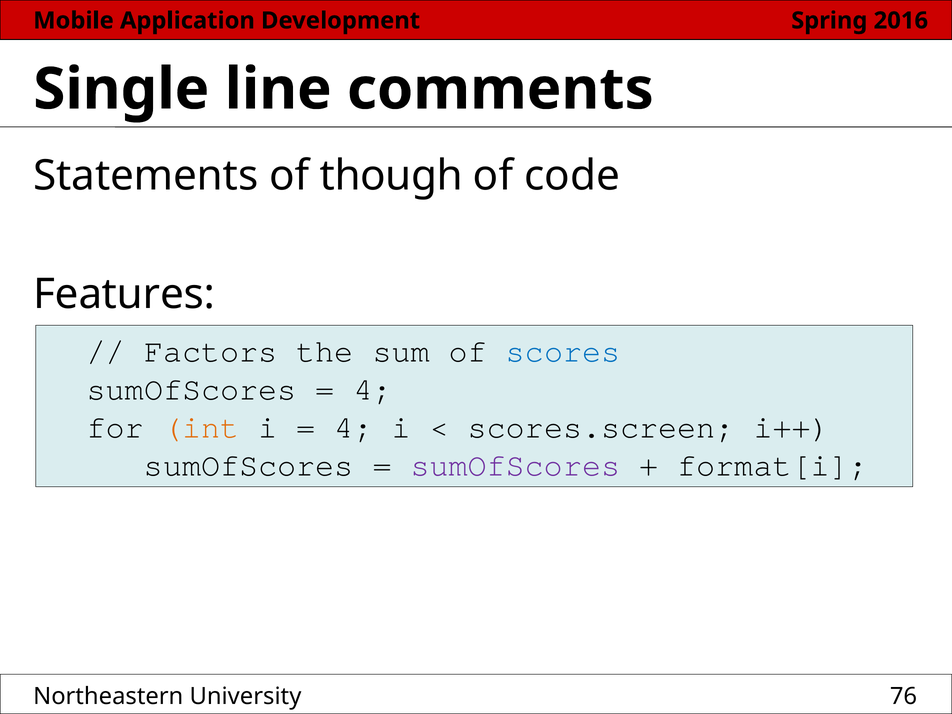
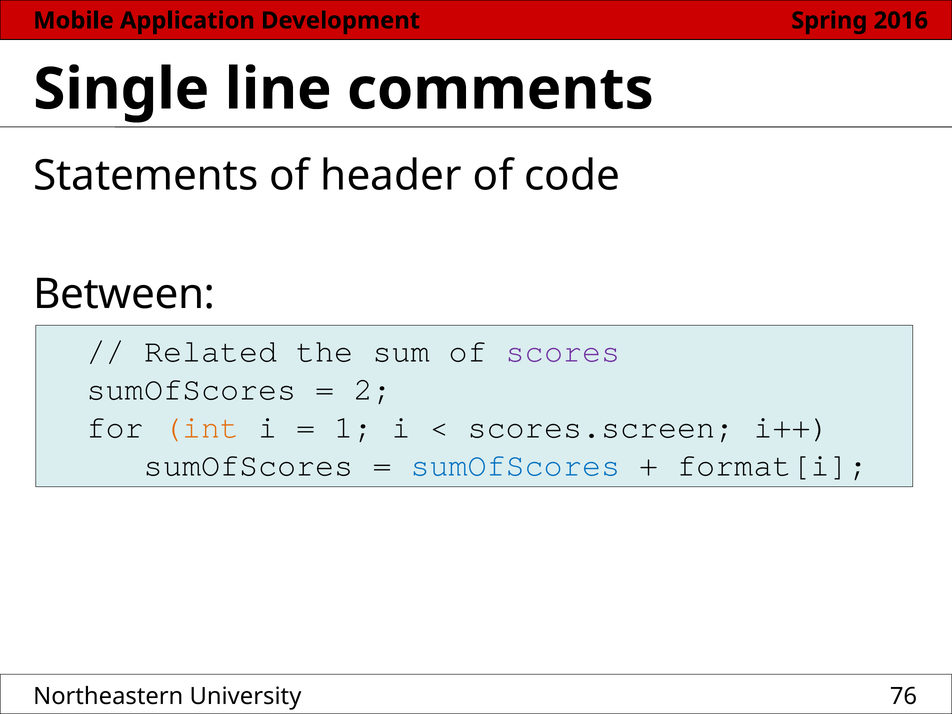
though: though -> header
Features: Features -> Between
Factors: Factors -> Related
scores colour: blue -> purple
4 at (373, 389): 4 -> 2
4 at (354, 427): 4 -> 1
sumOfScores at (515, 465) colour: purple -> blue
